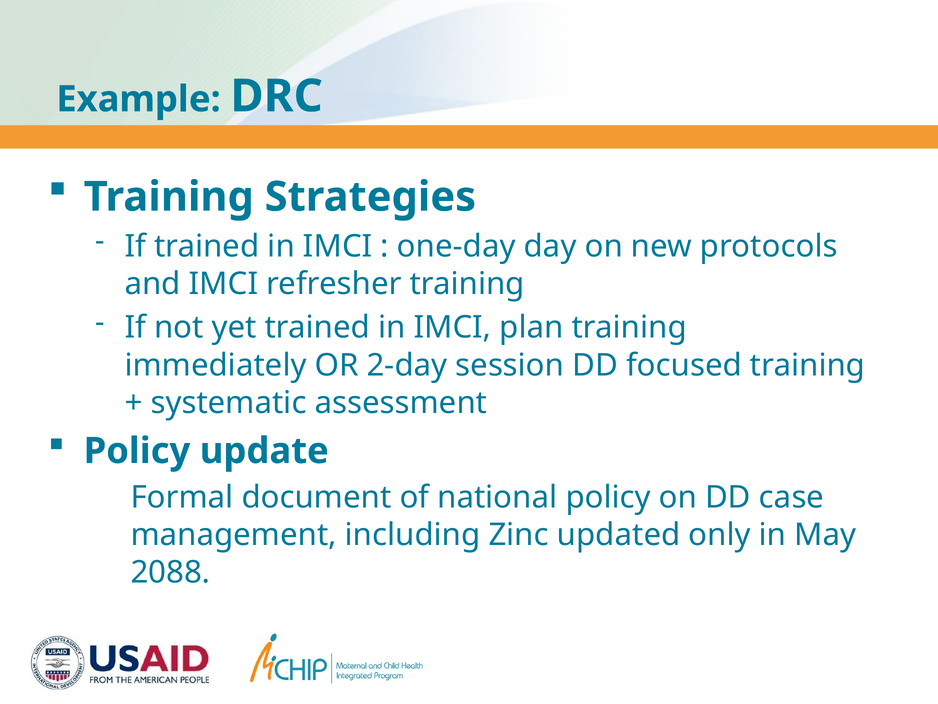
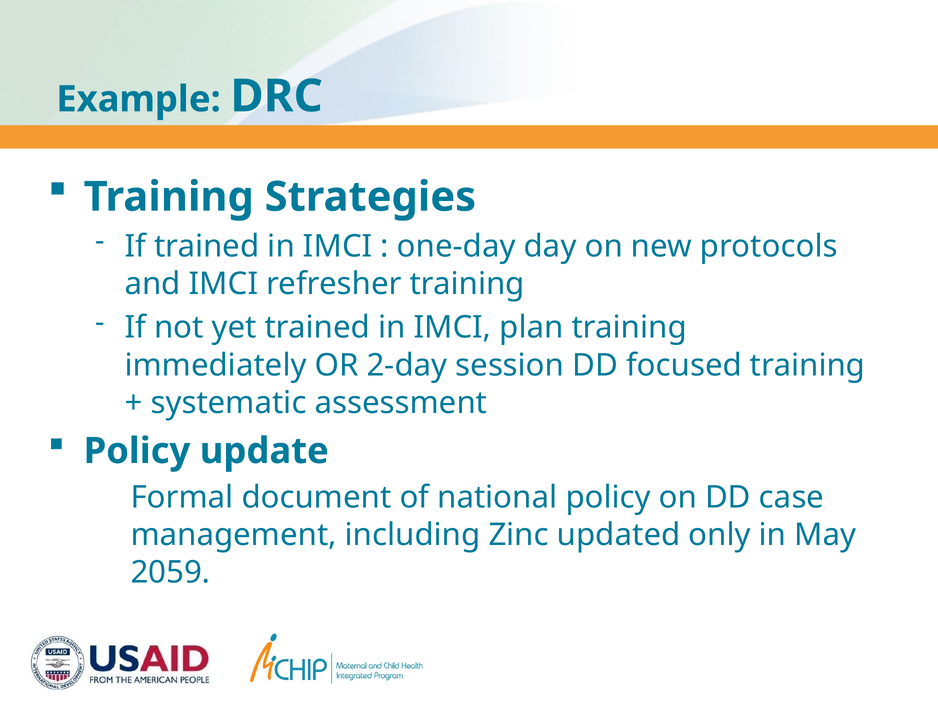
2088: 2088 -> 2059
